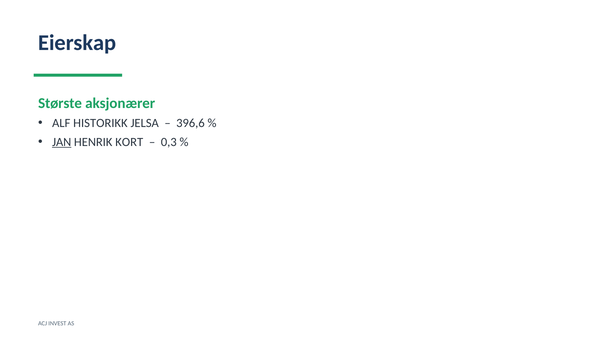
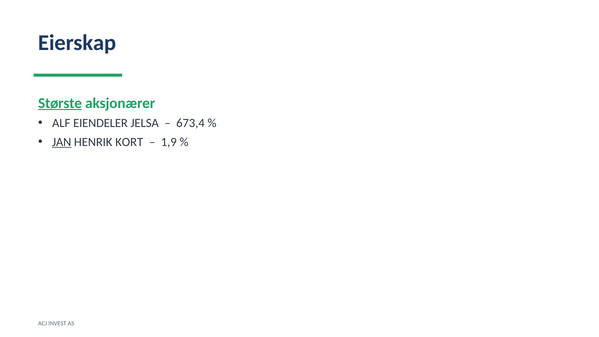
Største underline: none -> present
HISTORIKK: HISTORIKK -> EIENDELER
396,6: 396,6 -> 673,4
0,3: 0,3 -> 1,9
